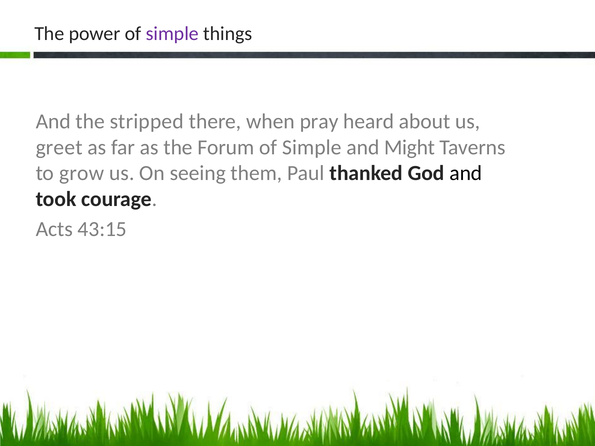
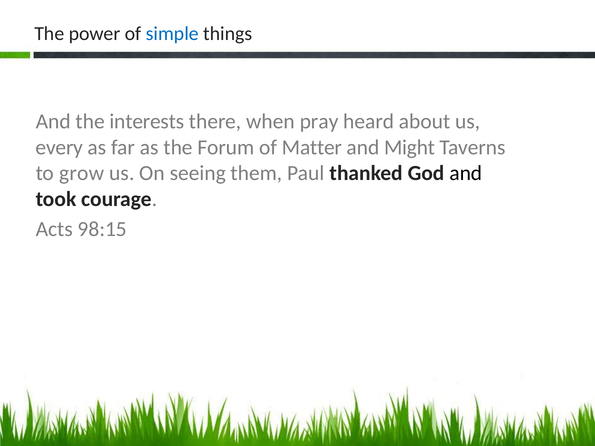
simple at (172, 34) colour: purple -> blue
stripped: stripped -> interests
greet: greet -> every
Forum of Simple: Simple -> Matter
43:15: 43:15 -> 98:15
